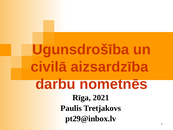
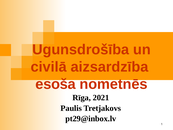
darbu: darbu -> esoša
